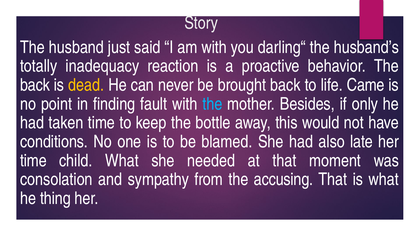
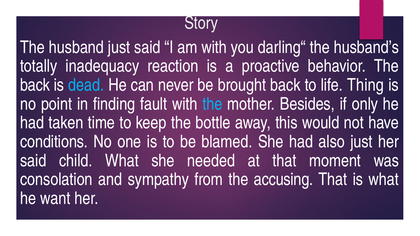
dead colour: yellow -> light blue
Came: Came -> Thing
also late: late -> just
time at (33, 161): time -> said
thing: thing -> want
